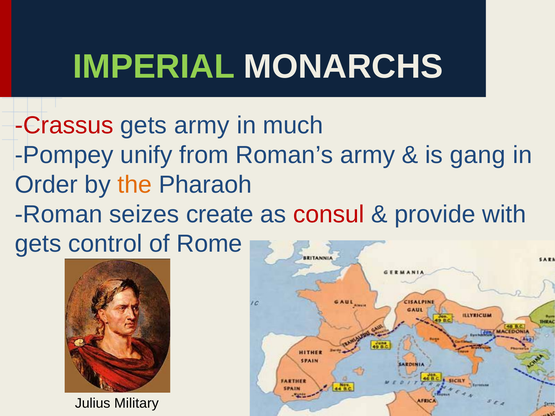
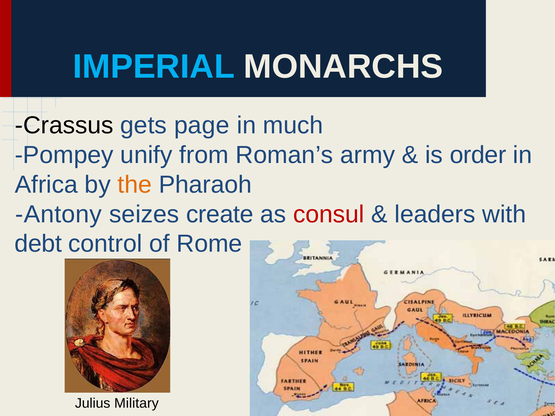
IMPERIAL colour: light green -> light blue
Crassus colour: red -> black
gets army: army -> page
gang: gang -> order
Order: Order -> Africa
Roman: Roman -> Antony
provide: provide -> leaders
gets at (38, 244): gets -> debt
